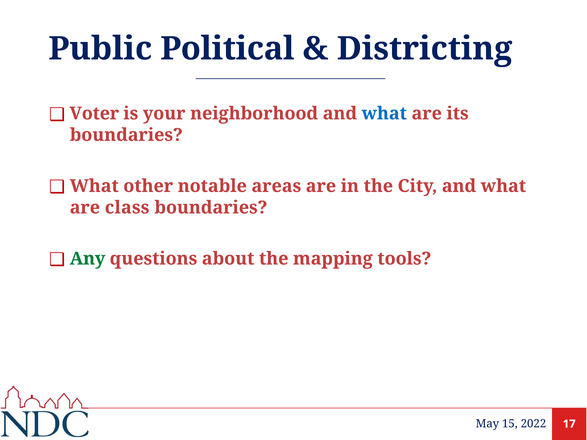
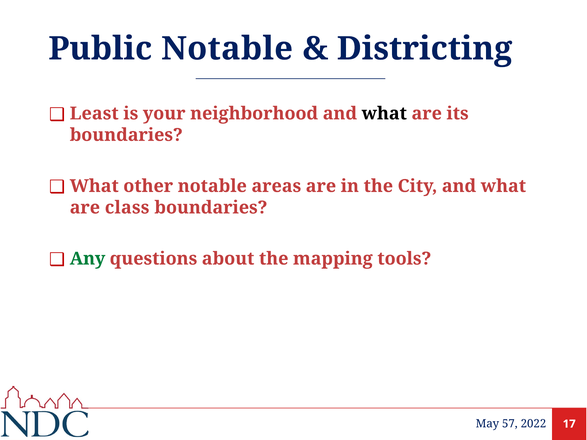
Public Political: Political -> Notable
Voter: Voter -> Least
what at (384, 114) colour: blue -> black
15: 15 -> 57
